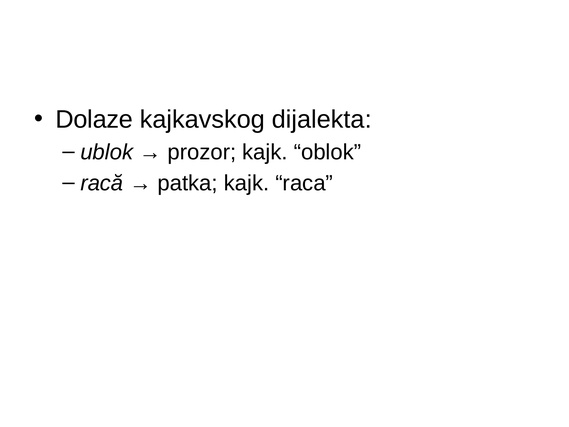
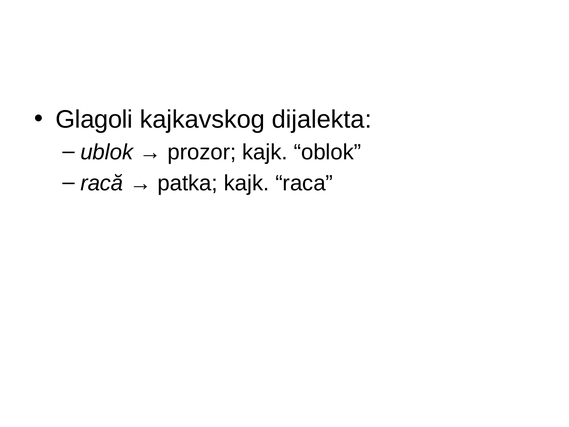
Dolaze: Dolaze -> Glagoli
